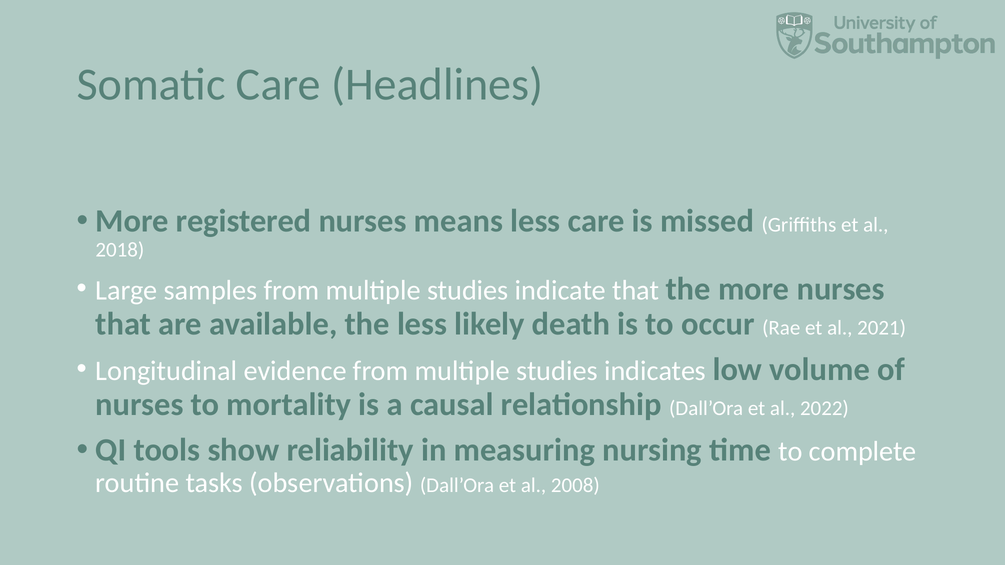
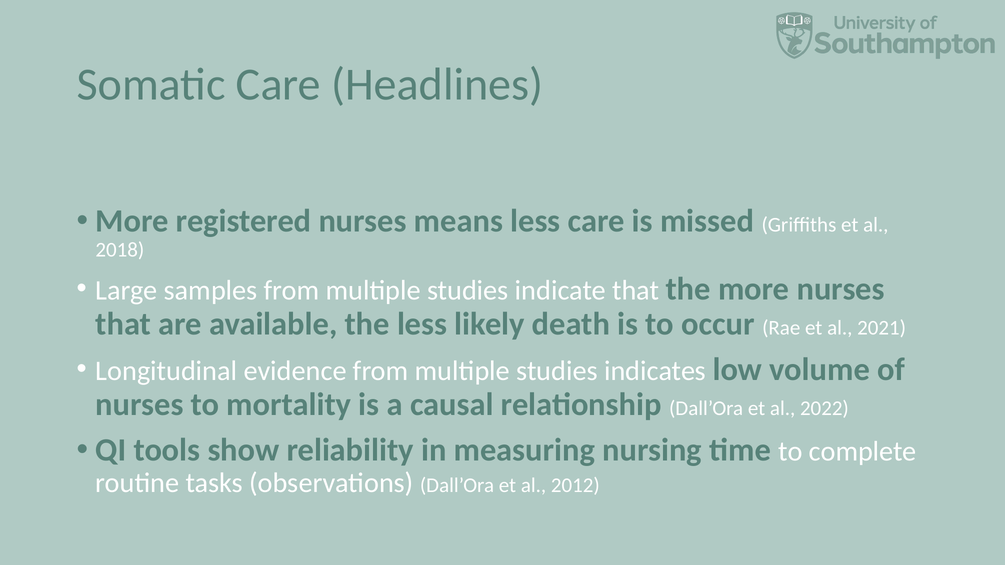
2008: 2008 -> 2012
